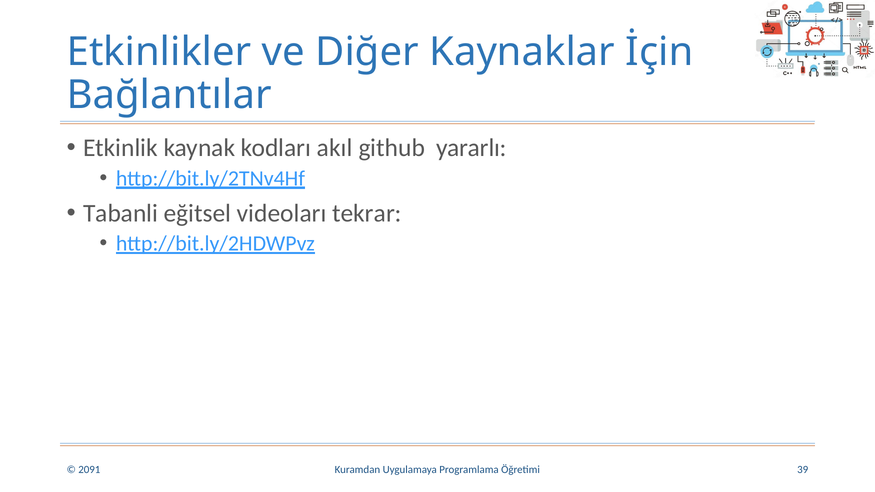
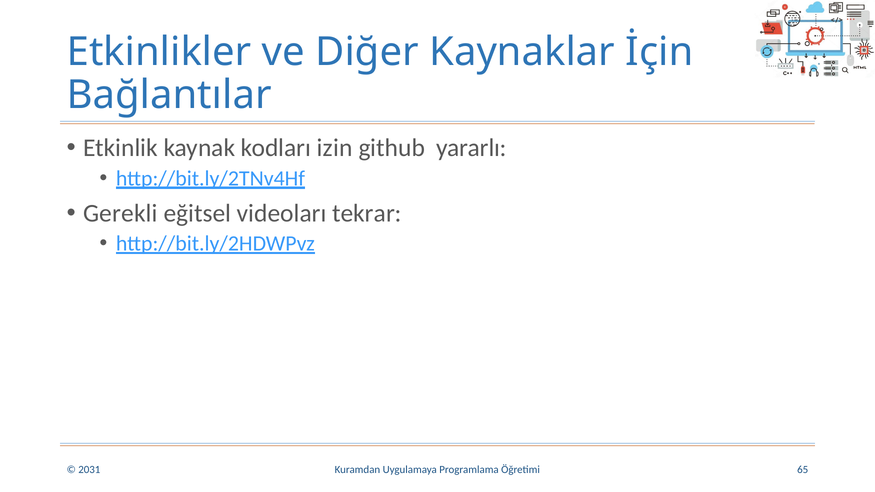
akıl: akıl -> izin
Tabanli: Tabanli -> Gerekli
39: 39 -> 65
2091: 2091 -> 2031
